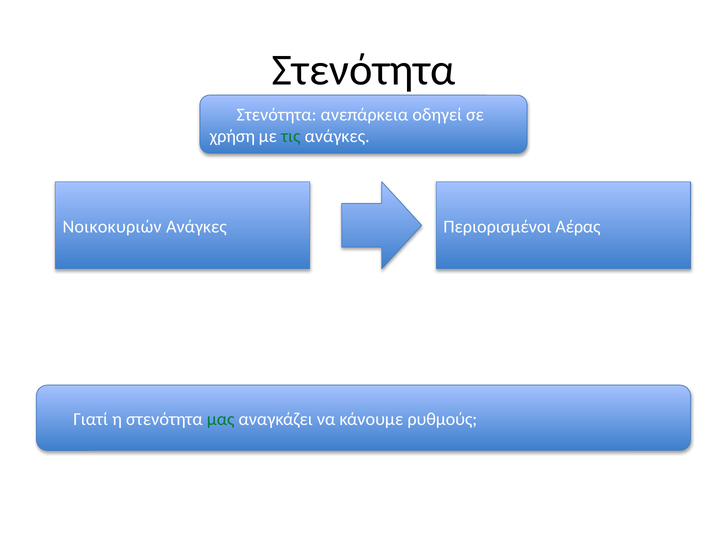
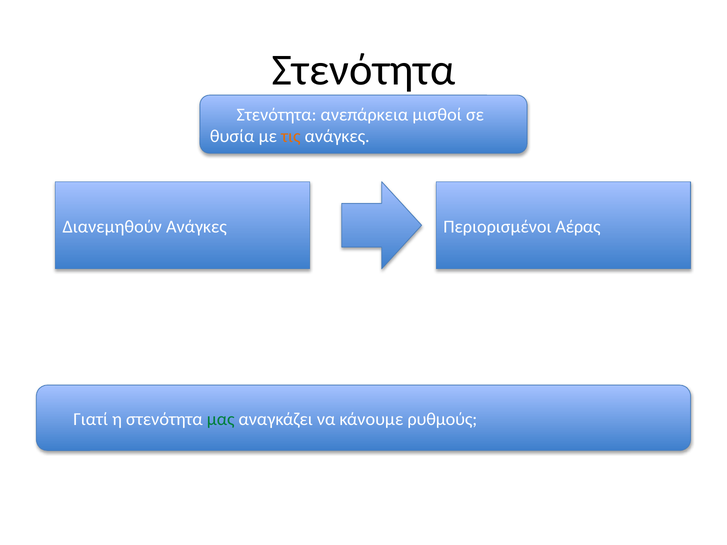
οδηγεί: οδηγεί -> μισθοί
χρήση: χρήση -> θυσία
τις colour: green -> orange
Νοικοκυριών: Νοικοκυριών -> Διανεμηθούν
